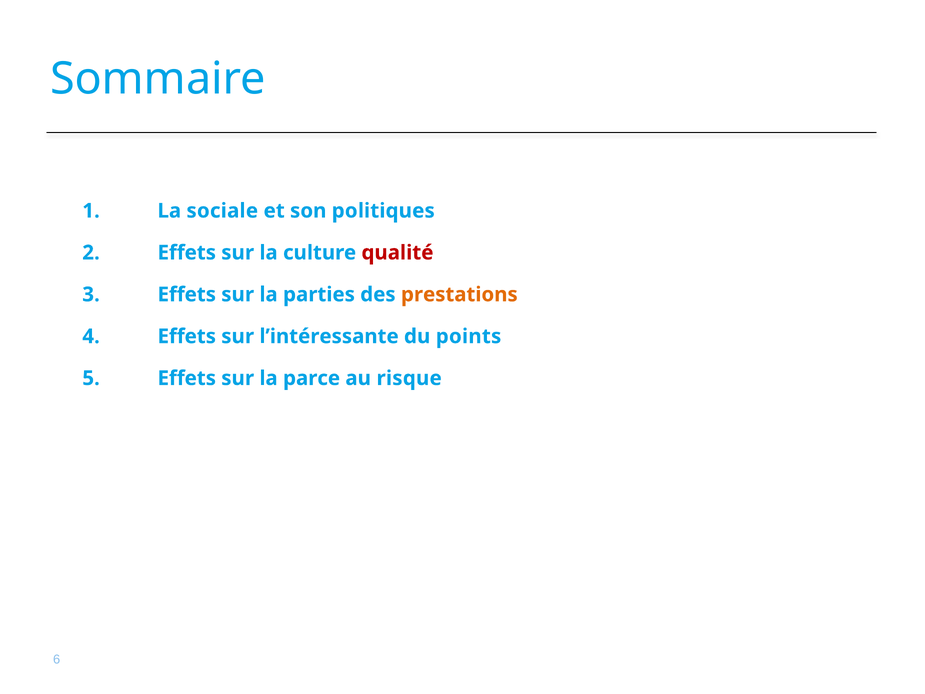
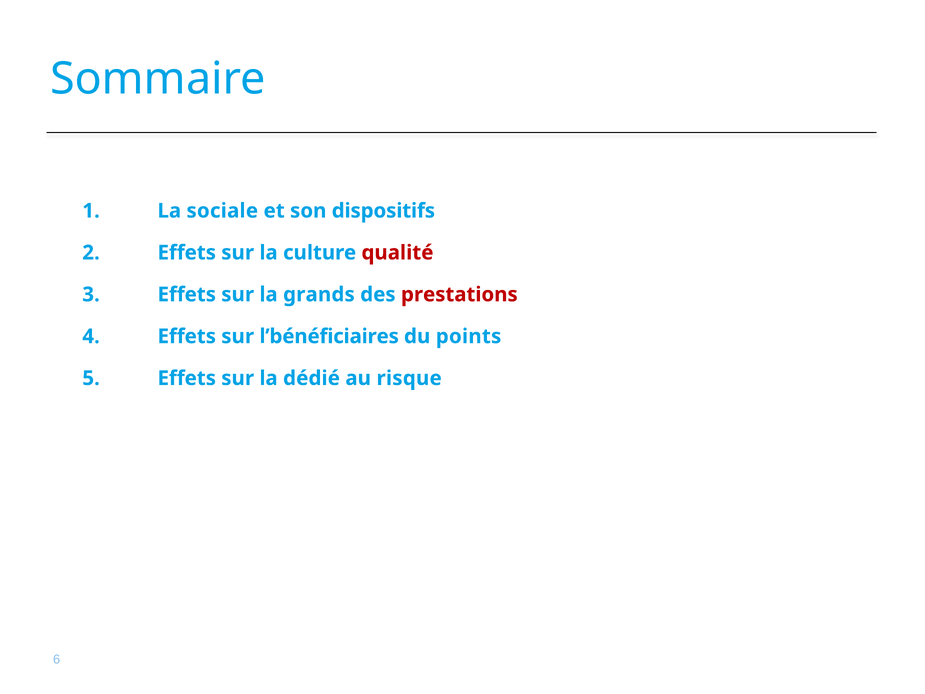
politiques: politiques -> dispositifs
parties: parties -> grands
prestations colour: orange -> red
l’intéressante: l’intéressante -> l’bénéficiaires
parce: parce -> dédié
